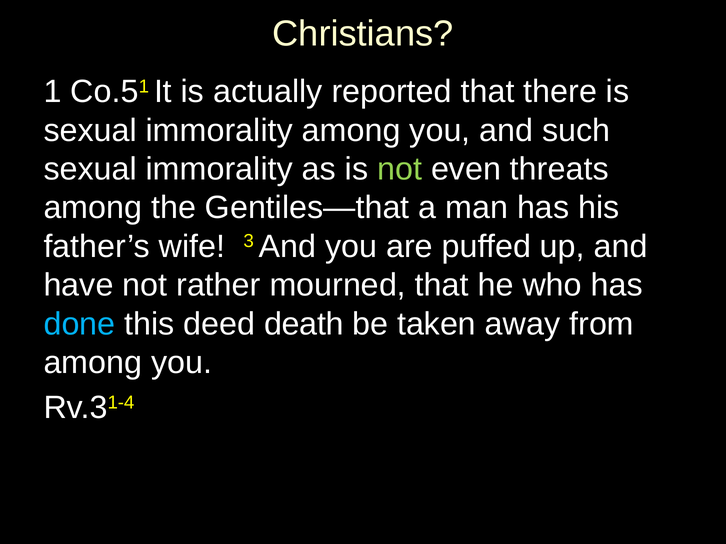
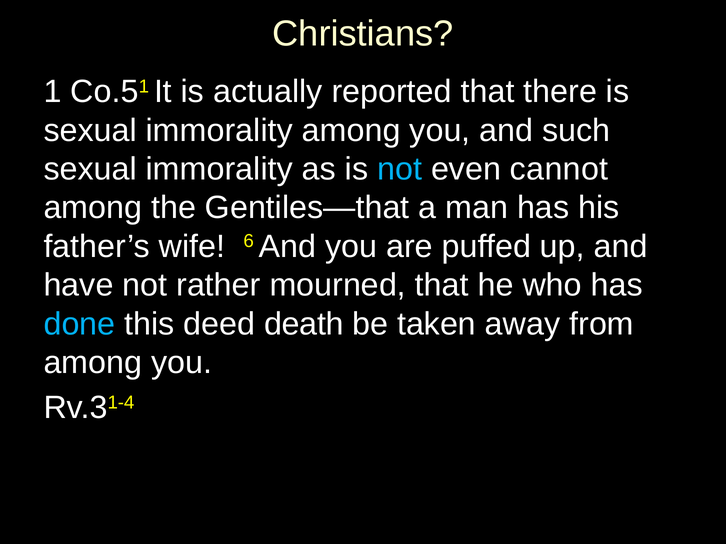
not at (400, 169) colour: light green -> light blue
threats: threats -> cannot
3: 3 -> 6
